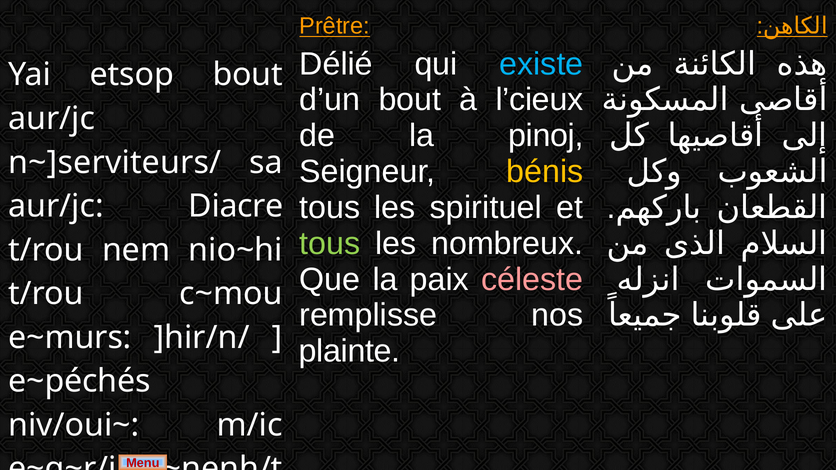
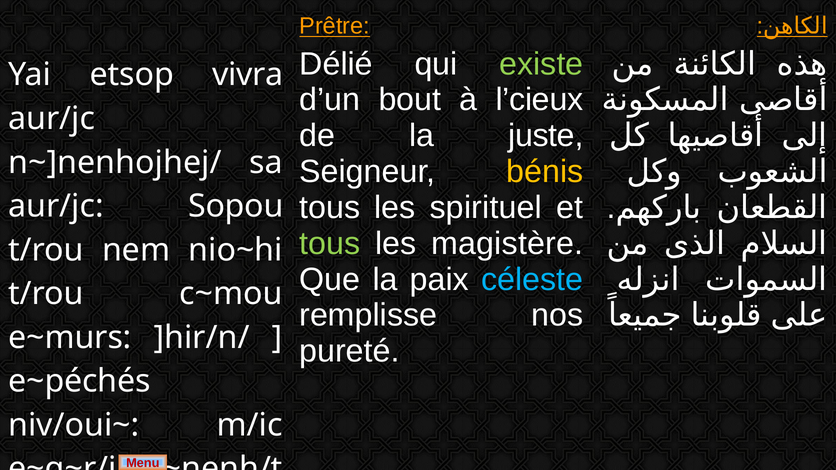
existe colour: light blue -> light green
etsop bout: bout -> vivra
pinoj: pinoj -> juste
n~]serviteurs/: n~]serviteurs/ -> n~]nenhojhej/
Diacre: Diacre -> Sopou
nombreux: nombreux -> magistère
céleste colour: pink -> light blue
plainte: plainte -> pureté
